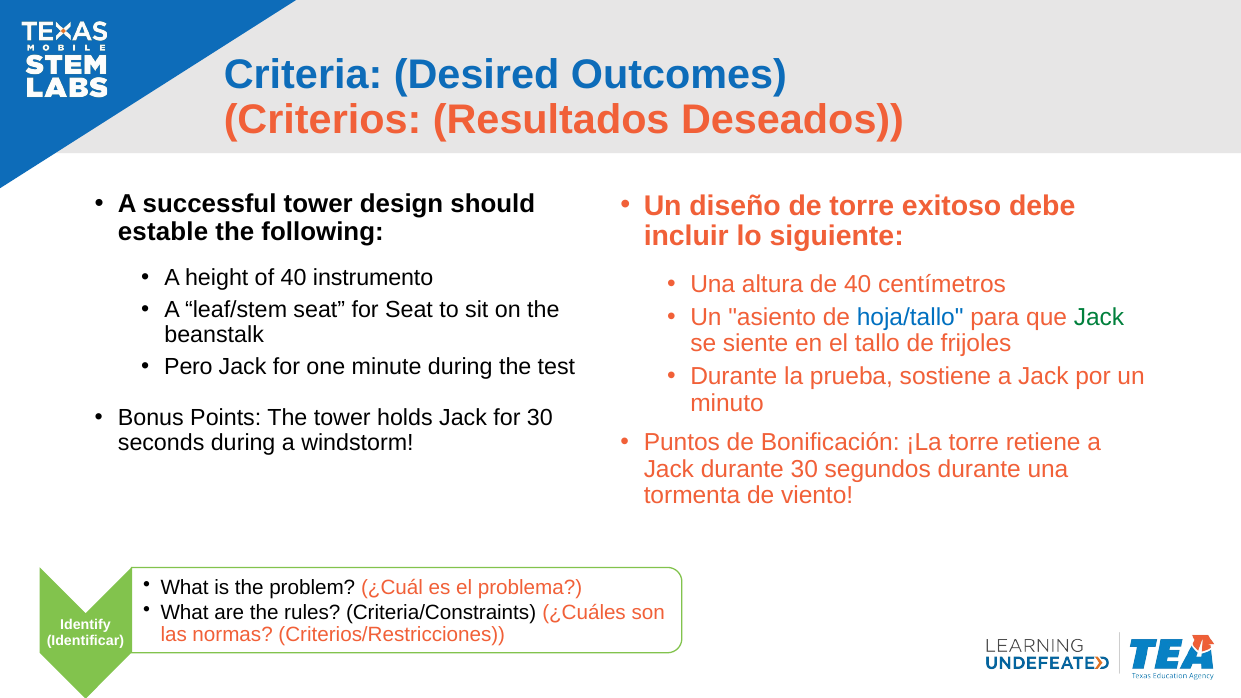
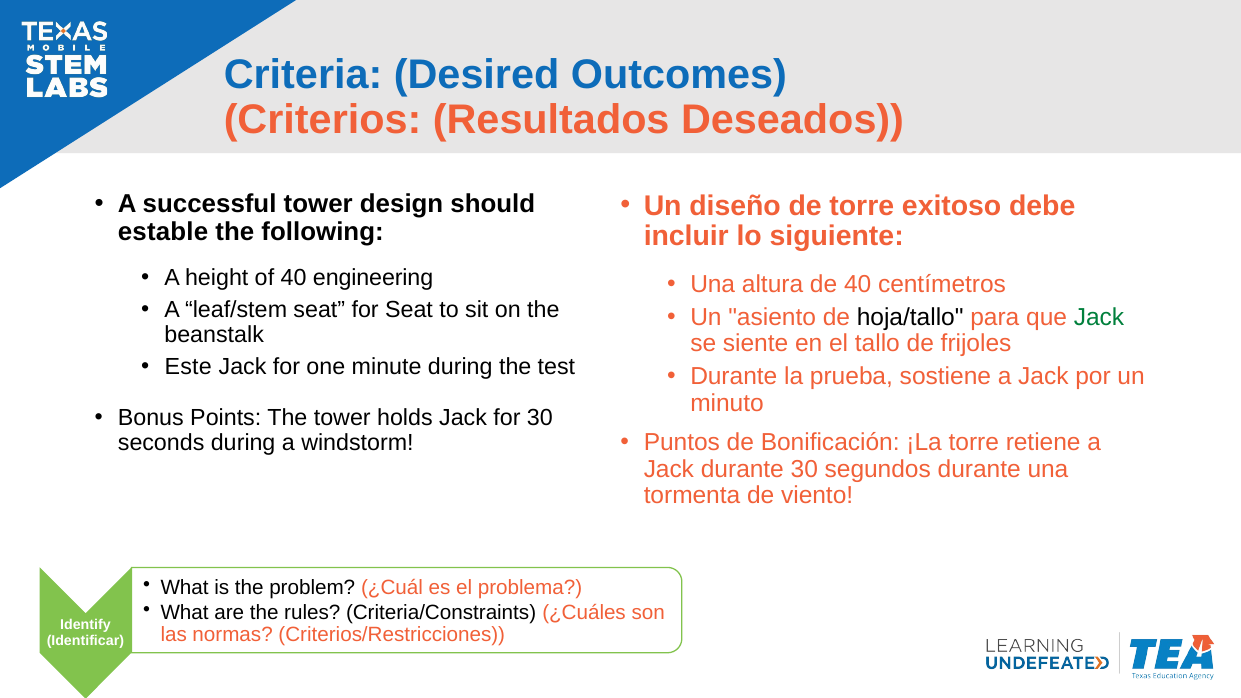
instrumento: instrumento -> engineering
hoja/tallo colour: blue -> black
Pero: Pero -> Este
